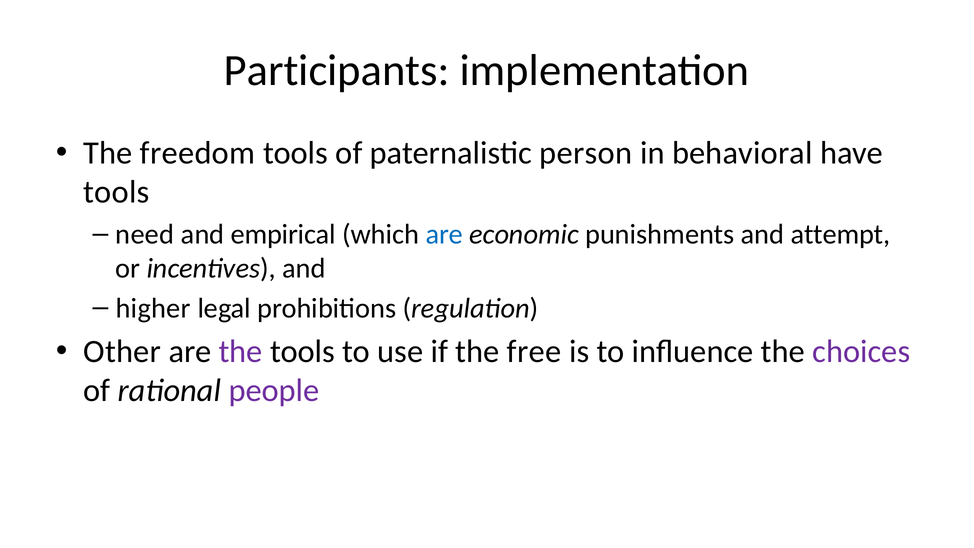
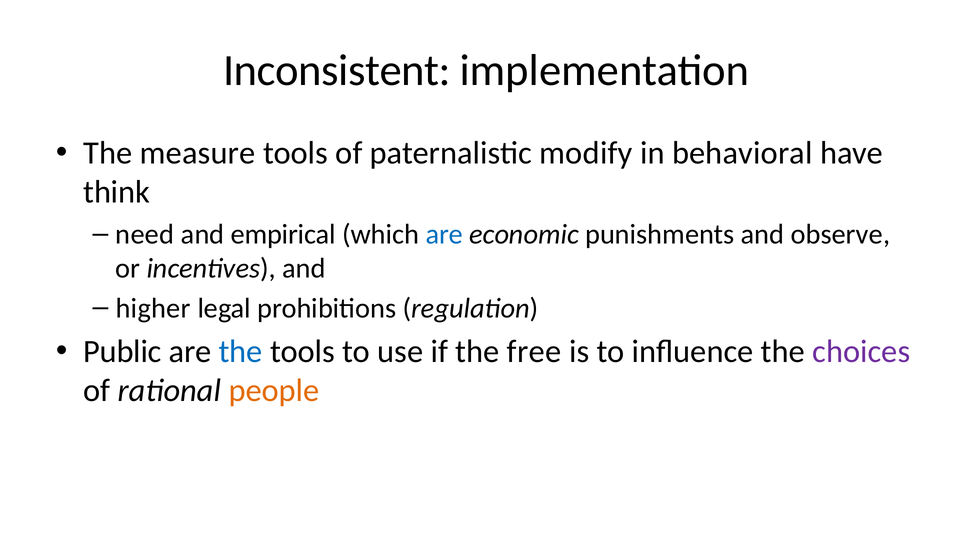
Participants: Participants -> Inconsistent
freedom: freedom -> measure
person: person -> modify
tools at (116, 192): tools -> think
attempt: attempt -> observe
Other: Other -> Public
the at (241, 351) colour: purple -> blue
people colour: purple -> orange
